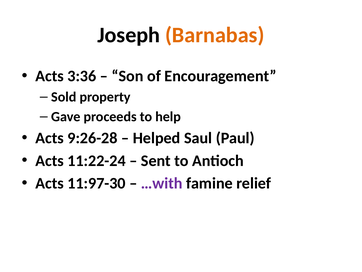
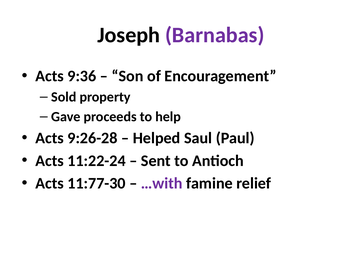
Barnabas colour: orange -> purple
3:36: 3:36 -> 9:36
11:97-30: 11:97-30 -> 11:77-30
